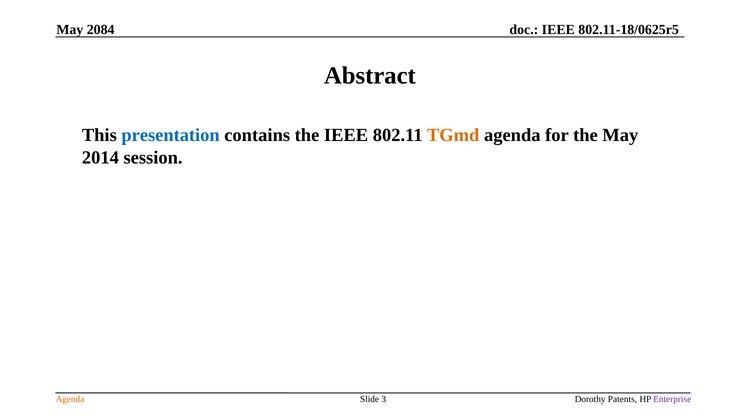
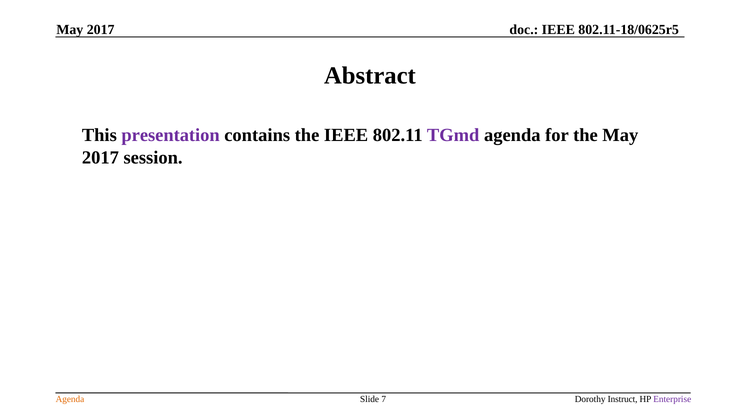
2084 at (101, 30): 2084 -> 2017
presentation colour: blue -> purple
TGmd colour: orange -> purple
2014 at (100, 158): 2014 -> 2017
3: 3 -> 7
Patents: Patents -> Instruct
